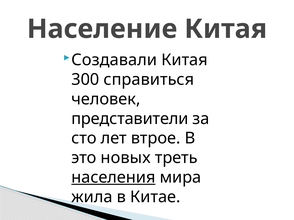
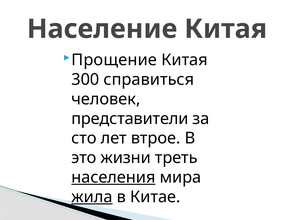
Создавали: Создавали -> Прощение
новых: новых -> жизни
жила underline: none -> present
